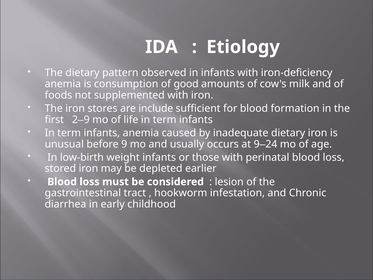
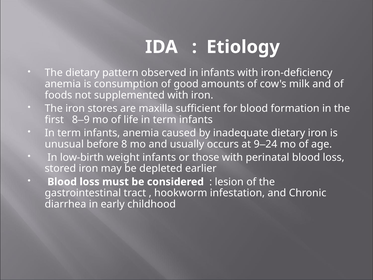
include: include -> maxilla
first 2: 2 -> 8
before 9: 9 -> 8
